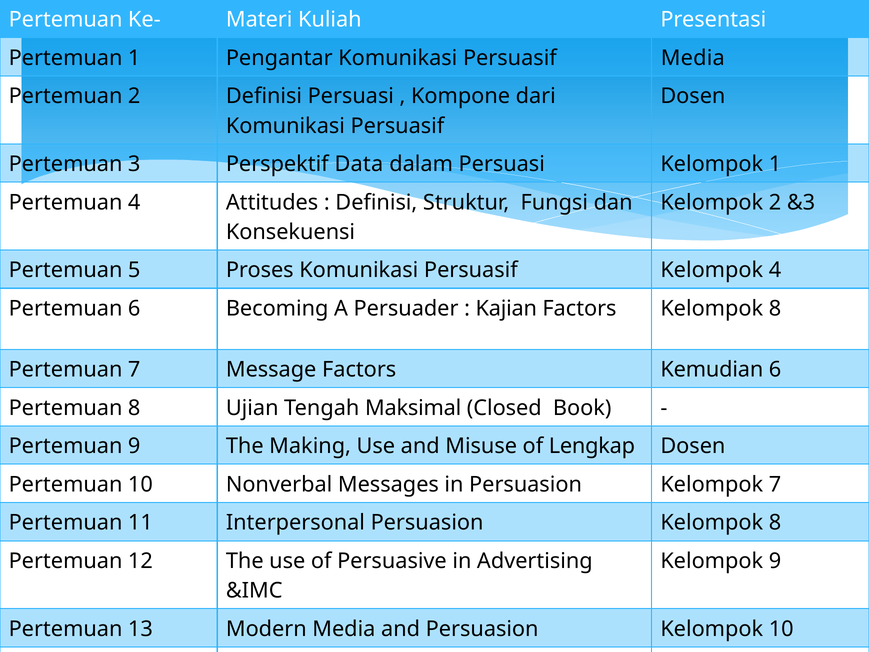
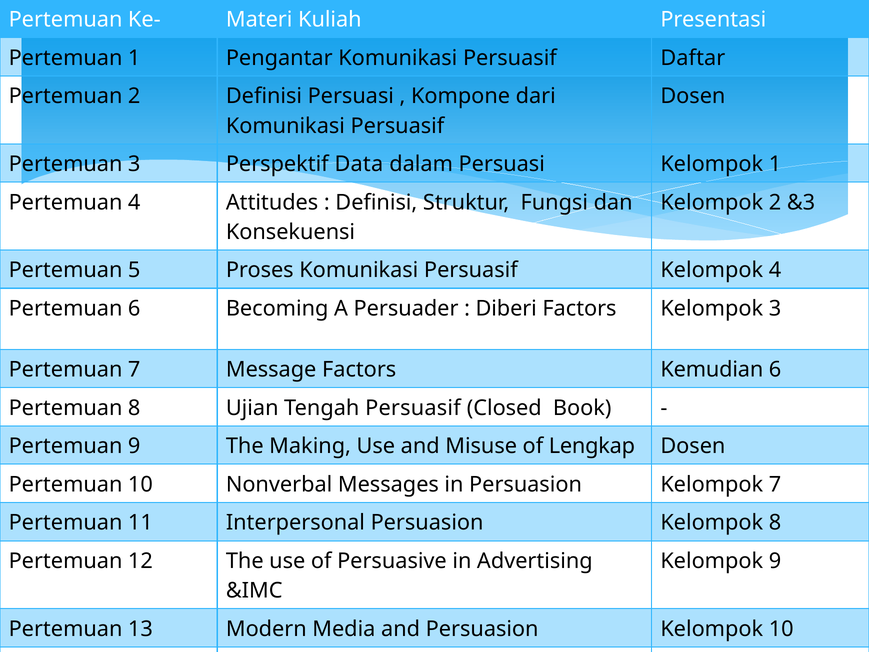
Persuasif Media: Media -> Daftar
Kajian: Kajian -> Diberi
Factors Kelompok 8: 8 -> 3
Tengah Maksimal: Maksimal -> Persuasif
